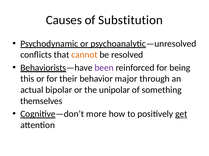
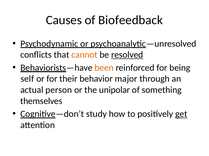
Substitution: Substitution -> Biofeedback
resolved underline: none -> present
been colour: purple -> orange
this: this -> self
bipolar: bipolar -> person
more: more -> study
